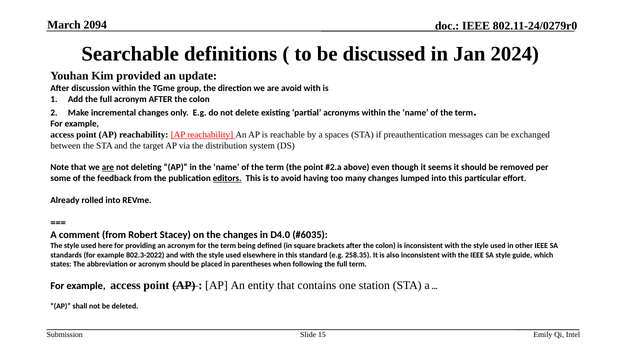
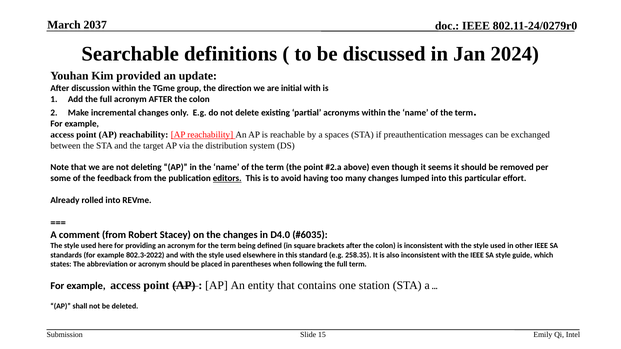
2094: 2094 -> 2037
are avoid: avoid -> initial
are at (108, 168) underline: present -> none
